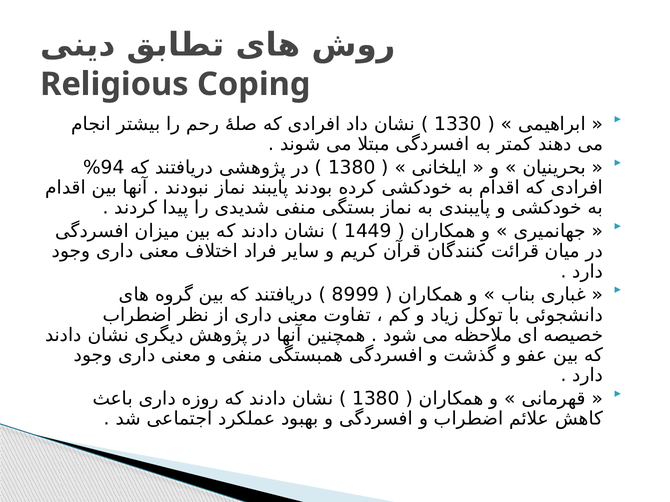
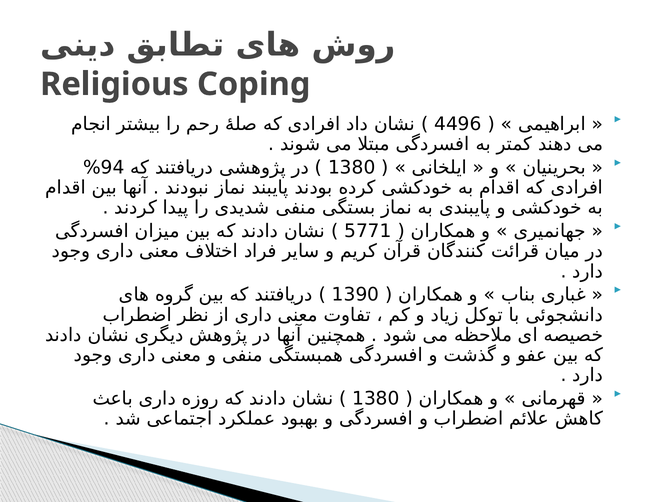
1330: 1330 -> 4496
1449: 1449 -> 5771
8999: 8999 -> 1390
